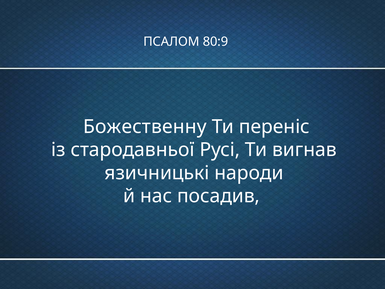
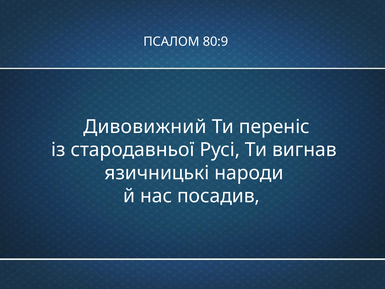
Божественну: Божественну -> Дивовижний
